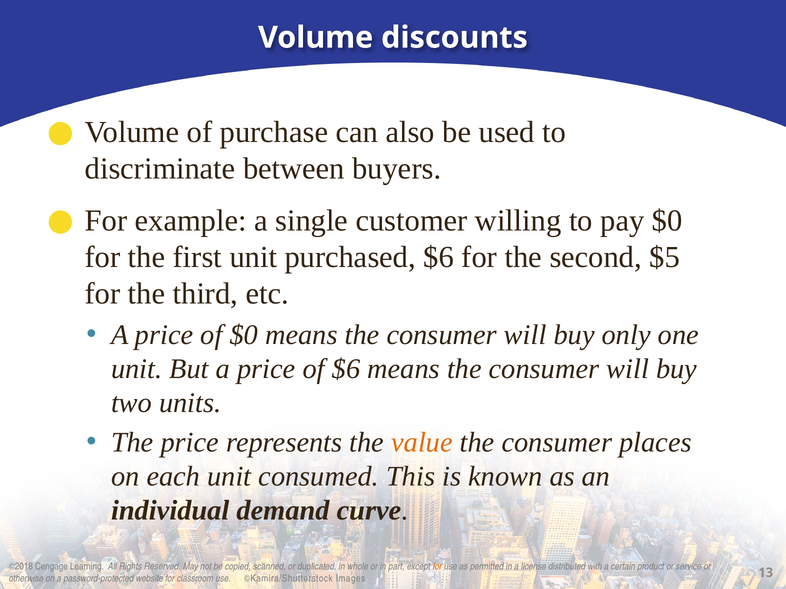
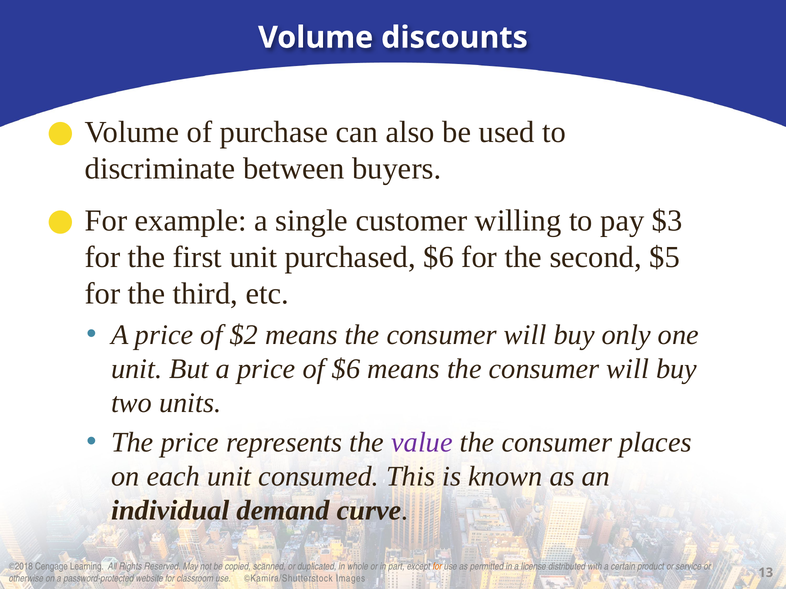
pay $0: $0 -> $3
of $0: $0 -> $2
value colour: orange -> purple
